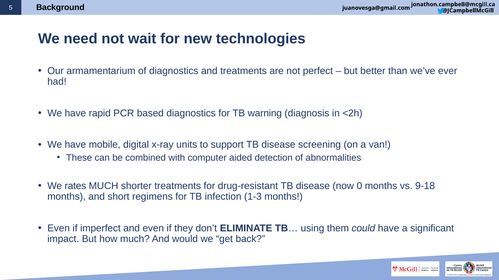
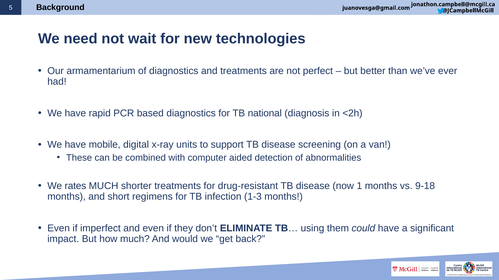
warning: warning -> national
0: 0 -> 1
